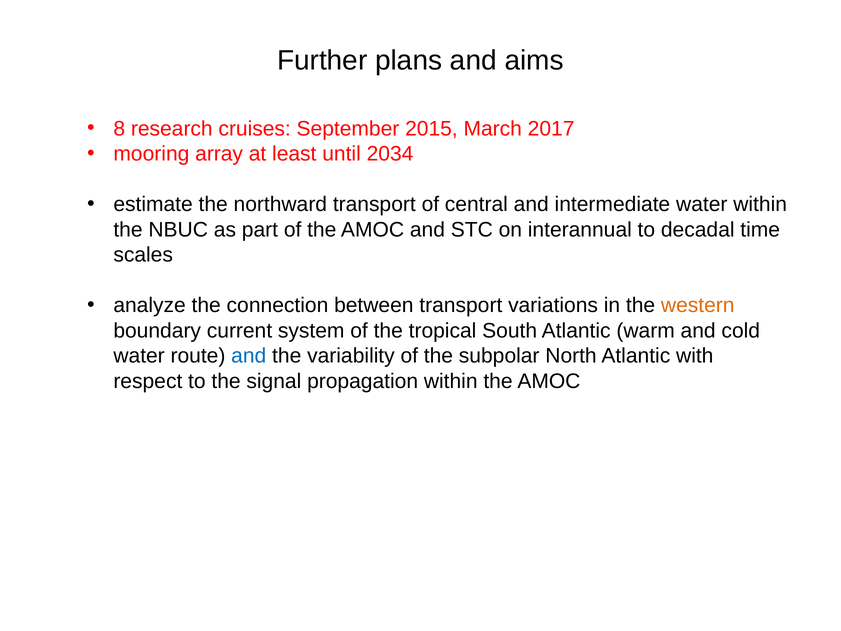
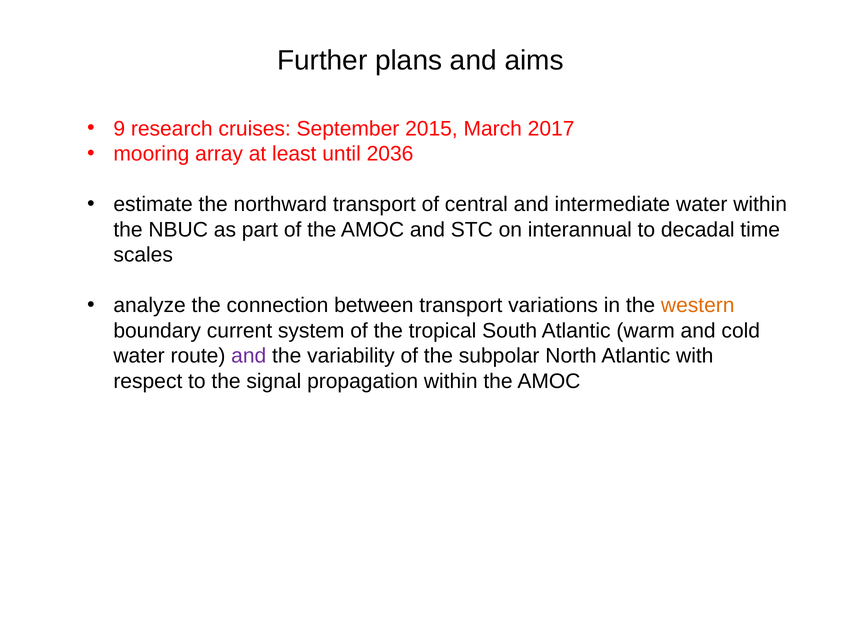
8: 8 -> 9
2034: 2034 -> 2036
and at (249, 356) colour: blue -> purple
